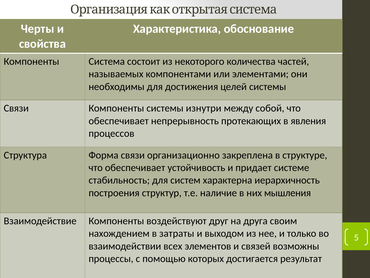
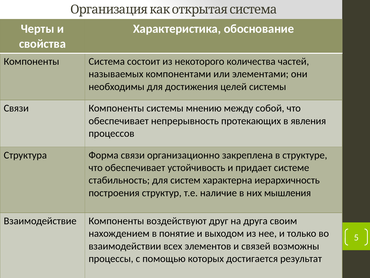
изнутри: изнутри -> мнению
затраты: затраты -> понятие
